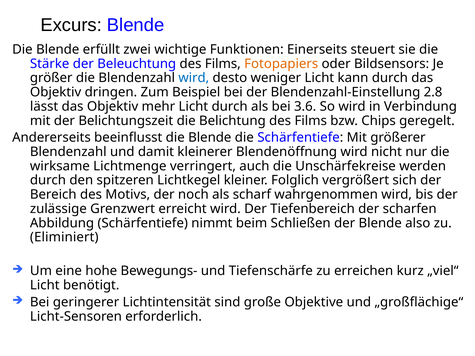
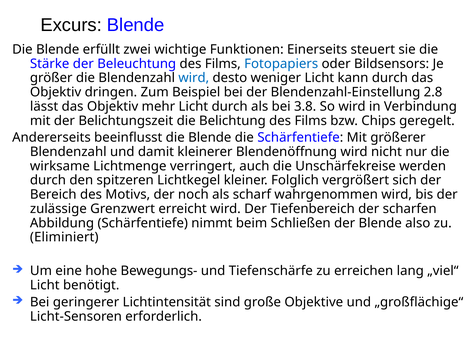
Fotopapiers colour: orange -> blue
3.6: 3.6 -> 3.8
kurz: kurz -> lang
